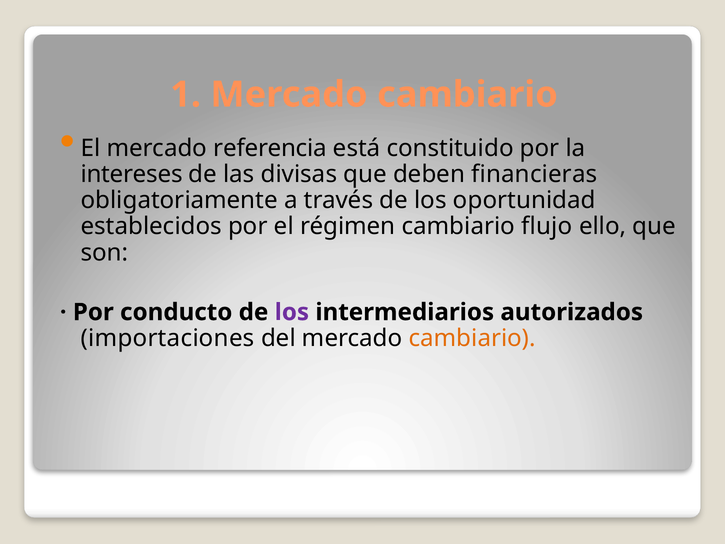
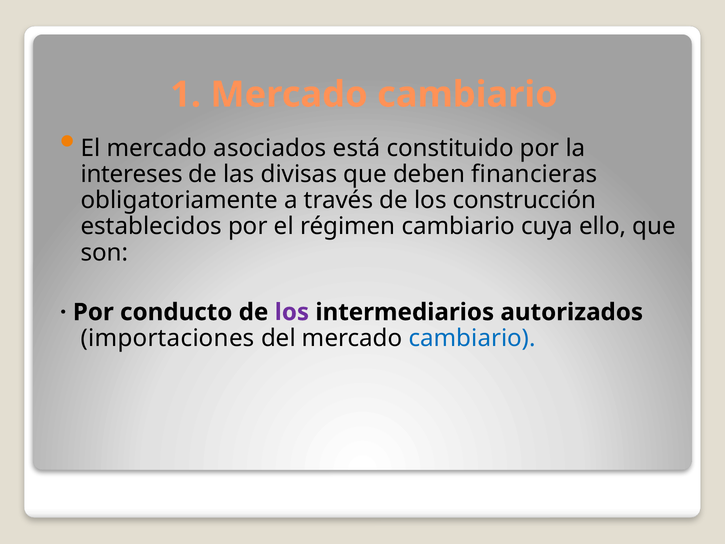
referencia: referencia -> asociados
oportunidad: oportunidad -> construcción
flujo: flujo -> cuya
cambiario at (472, 338) colour: orange -> blue
